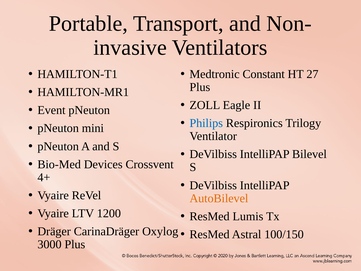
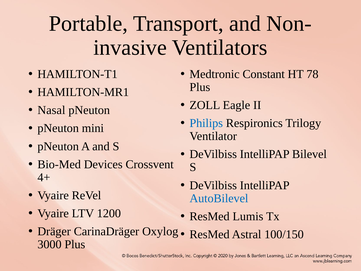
27: 27 -> 78
Event: Event -> Nasal
AutoBilevel colour: orange -> blue
